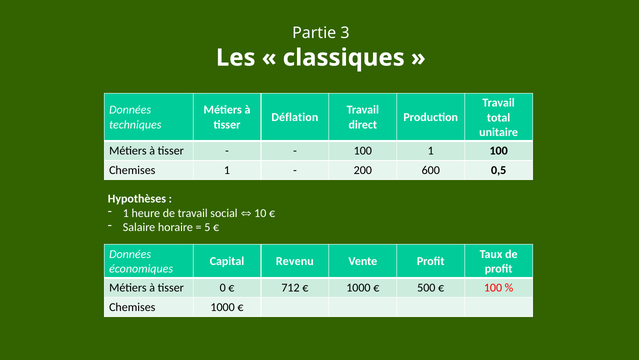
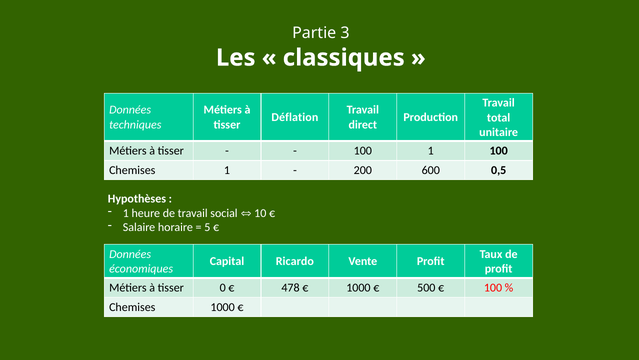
Revenu: Revenu -> Ricardo
712: 712 -> 478
